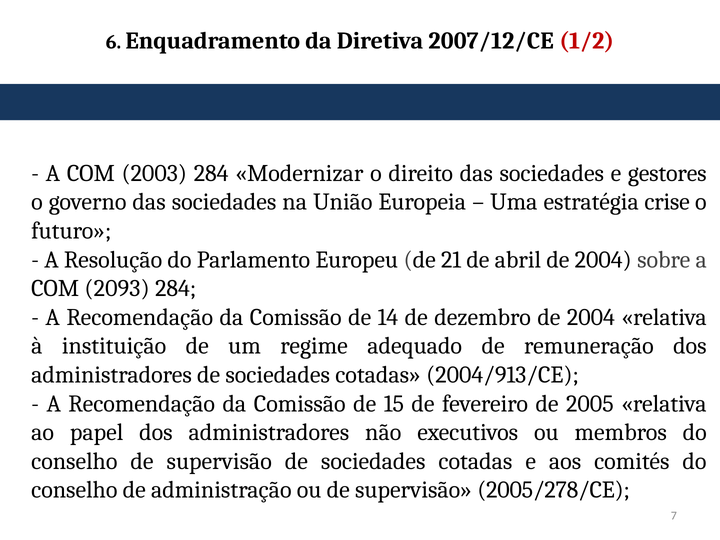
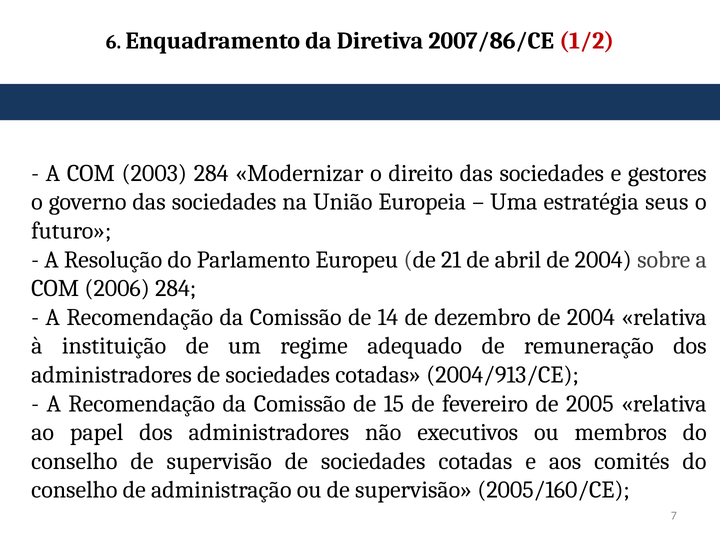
2007/12/CE: 2007/12/CE -> 2007/86/CE
crise: crise -> seus
2093: 2093 -> 2006
2005/278/CE: 2005/278/CE -> 2005/160/CE
